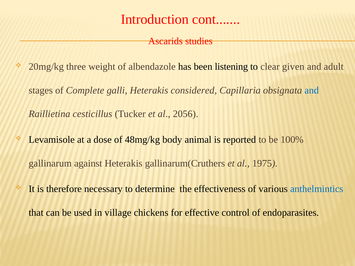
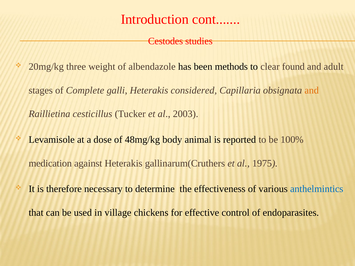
Ascarids: Ascarids -> Cestodes
listening: listening -> methods
given: given -> found
and at (312, 90) colour: blue -> orange
2056: 2056 -> 2003
gallinarum: gallinarum -> medication
